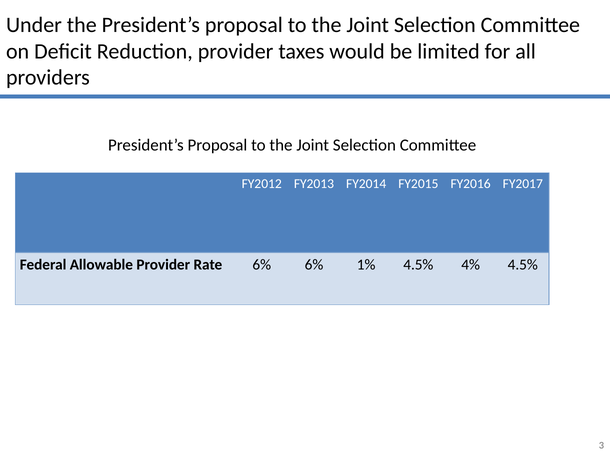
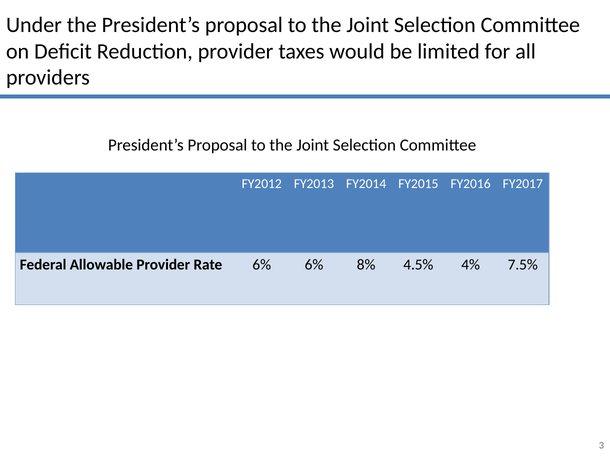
1%: 1% -> 8%
4% 4.5%: 4.5% -> 7.5%
